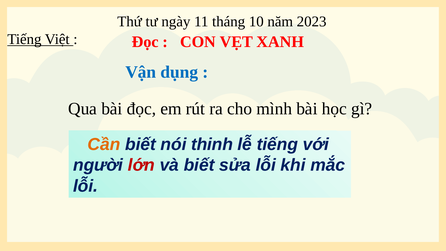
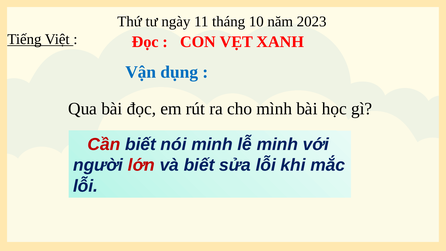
Cần colour: orange -> red
nói thinh: thinh -> minh
lễ tiếng: tiếng -> minh
